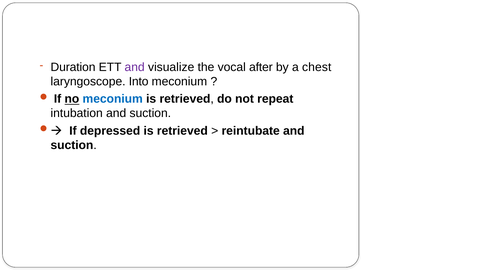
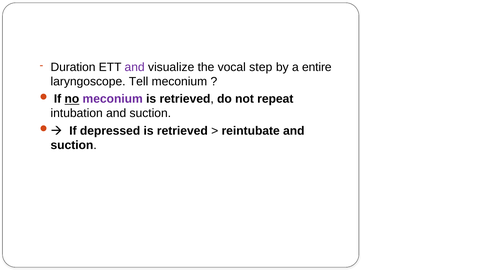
after: after -> step
chest: chest -> entire
Into: Into -> Tell
meconium at (113, 99) colour: blue -> purple
